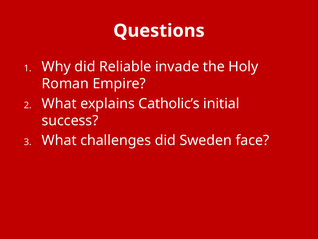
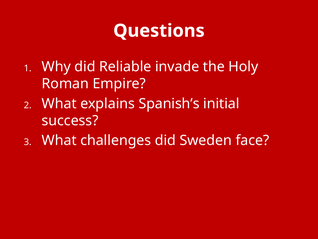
Catholic’s: Catholic’s -> Spanish’s
